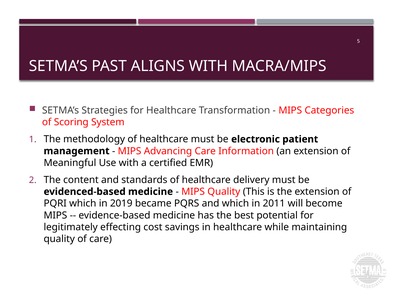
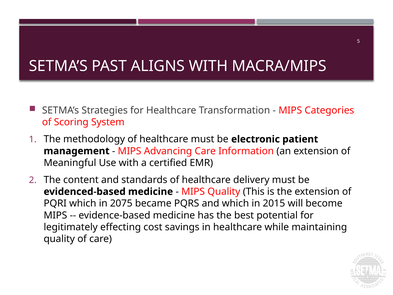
2019: 2019 -> 2075
2011: 2011 -> 2015
